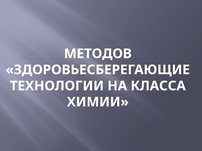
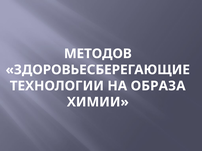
КЛАССА: КЛАССА -> ОБРАЗА
